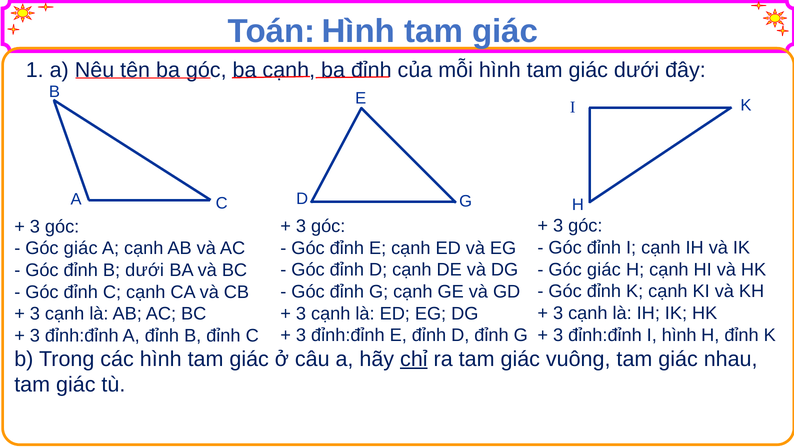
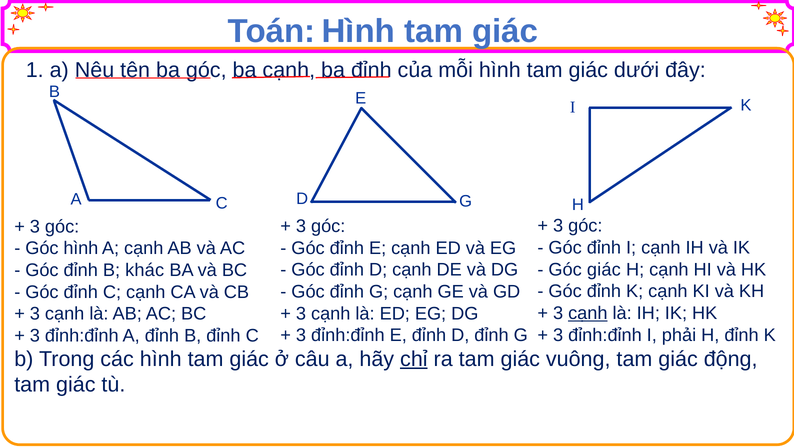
giác at (81, 248): giác -> hình
B dưới: dưới -> khác
cạnh at (588, 313) underline: none -> present
I hình: hình -> phải
nhau: nhau -> động
